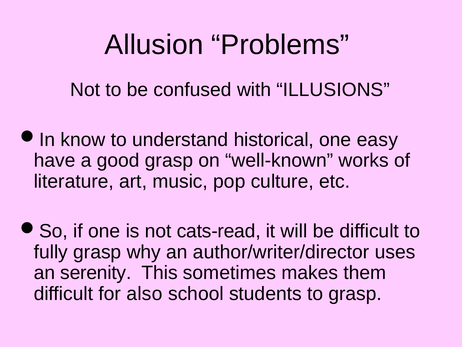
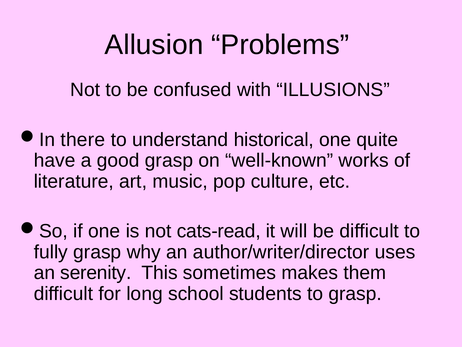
know: know -> there
easy: easy -> quite
also: also -> long
